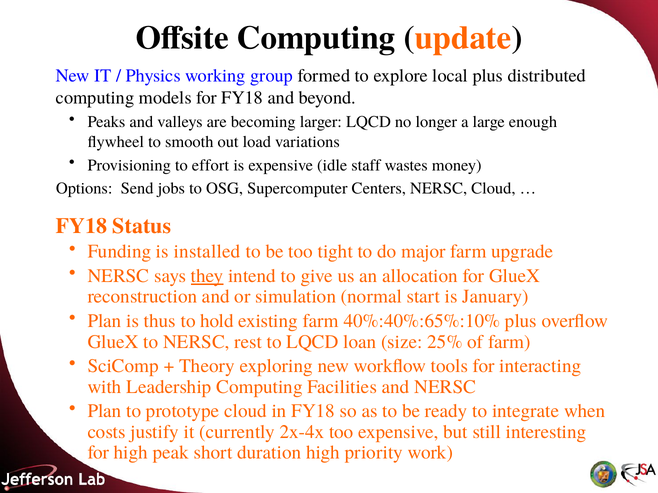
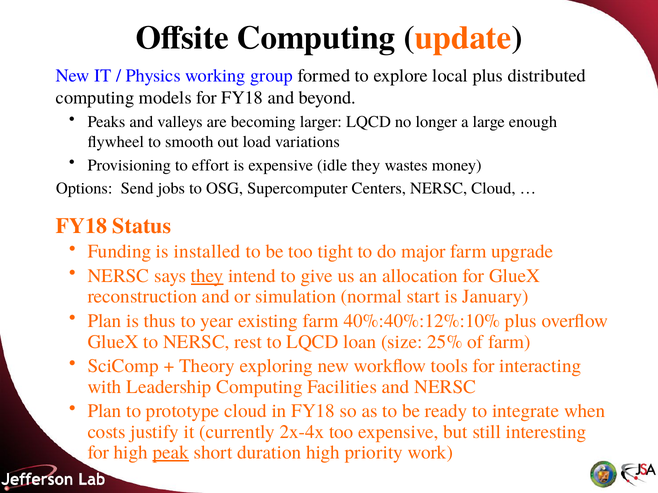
idle staff: staff -> they
hold: hold -> year
40%:40%:65%:10%: 40%:40%:65%:10% -> 40%:40%:12%:10%
peak underline: none -> present
